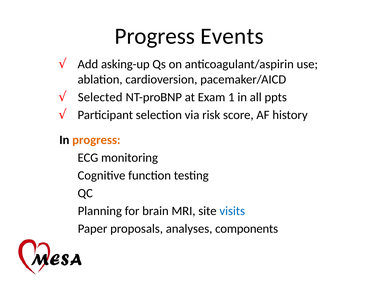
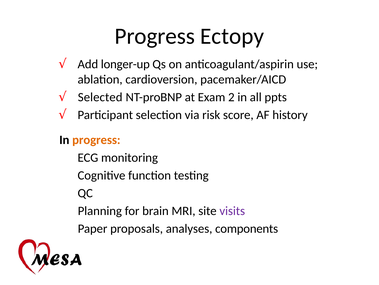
Events: Events -> Ectopy
asking-up: asking-up -> longer-up
1: 1 -> 2
visits colour: blue -> purple
